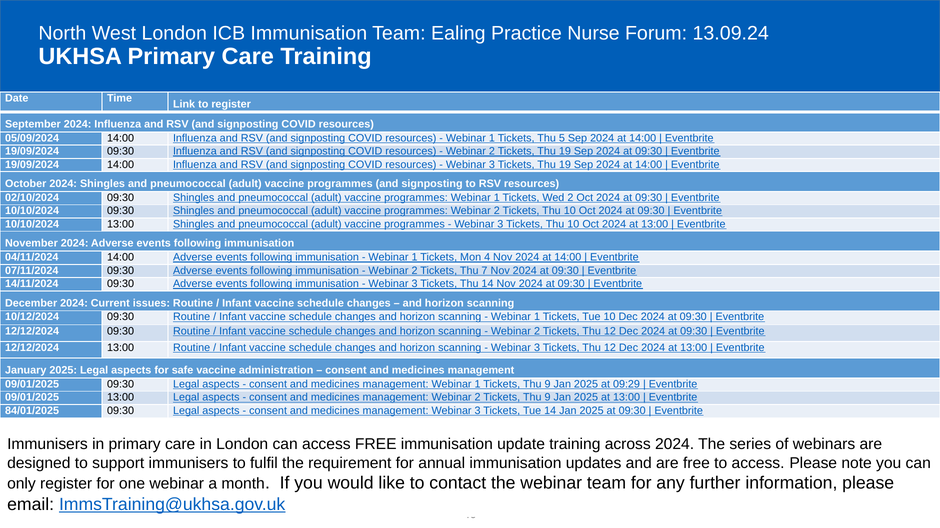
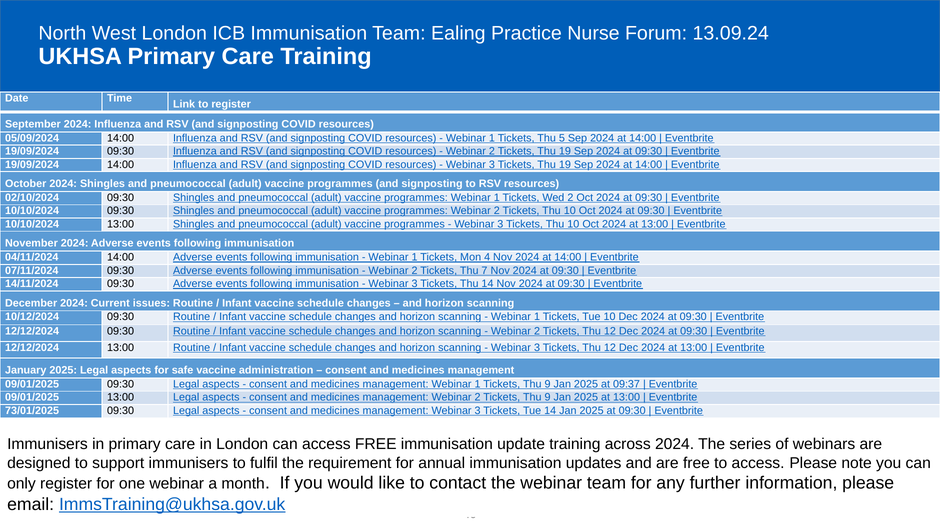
09:29: 09:29 -> 09:37
84/01/2025: 84/01/2025 -> 73/01/2025
